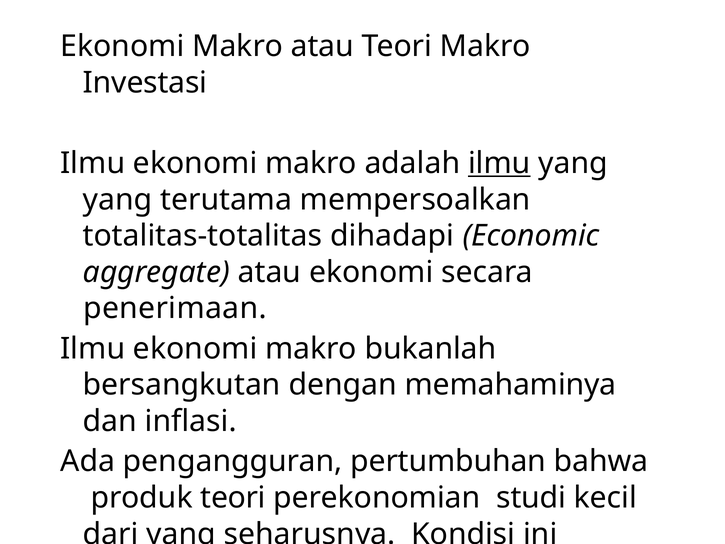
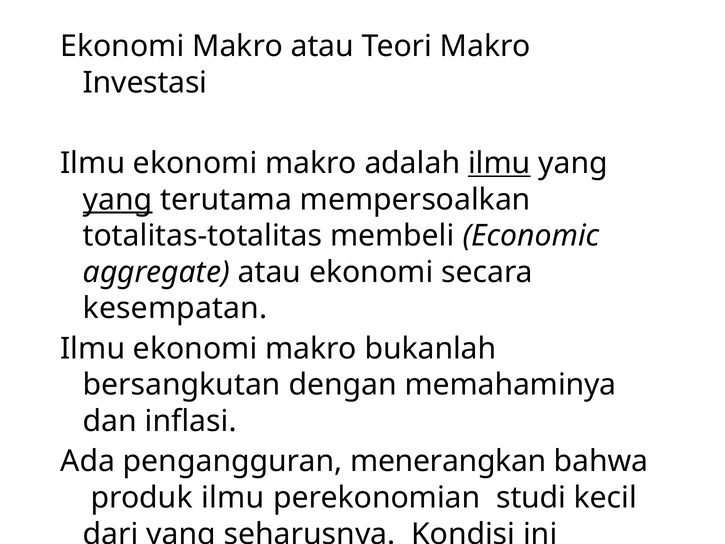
yang at (118, 199) underline: none -> present
dihadapi: dihadapi -> membeli
penerimaan: penerimaan -> kesempatan
pertumbuhan: pertumbuhan -> menerangkan
produk teori: teori -> ilmu
